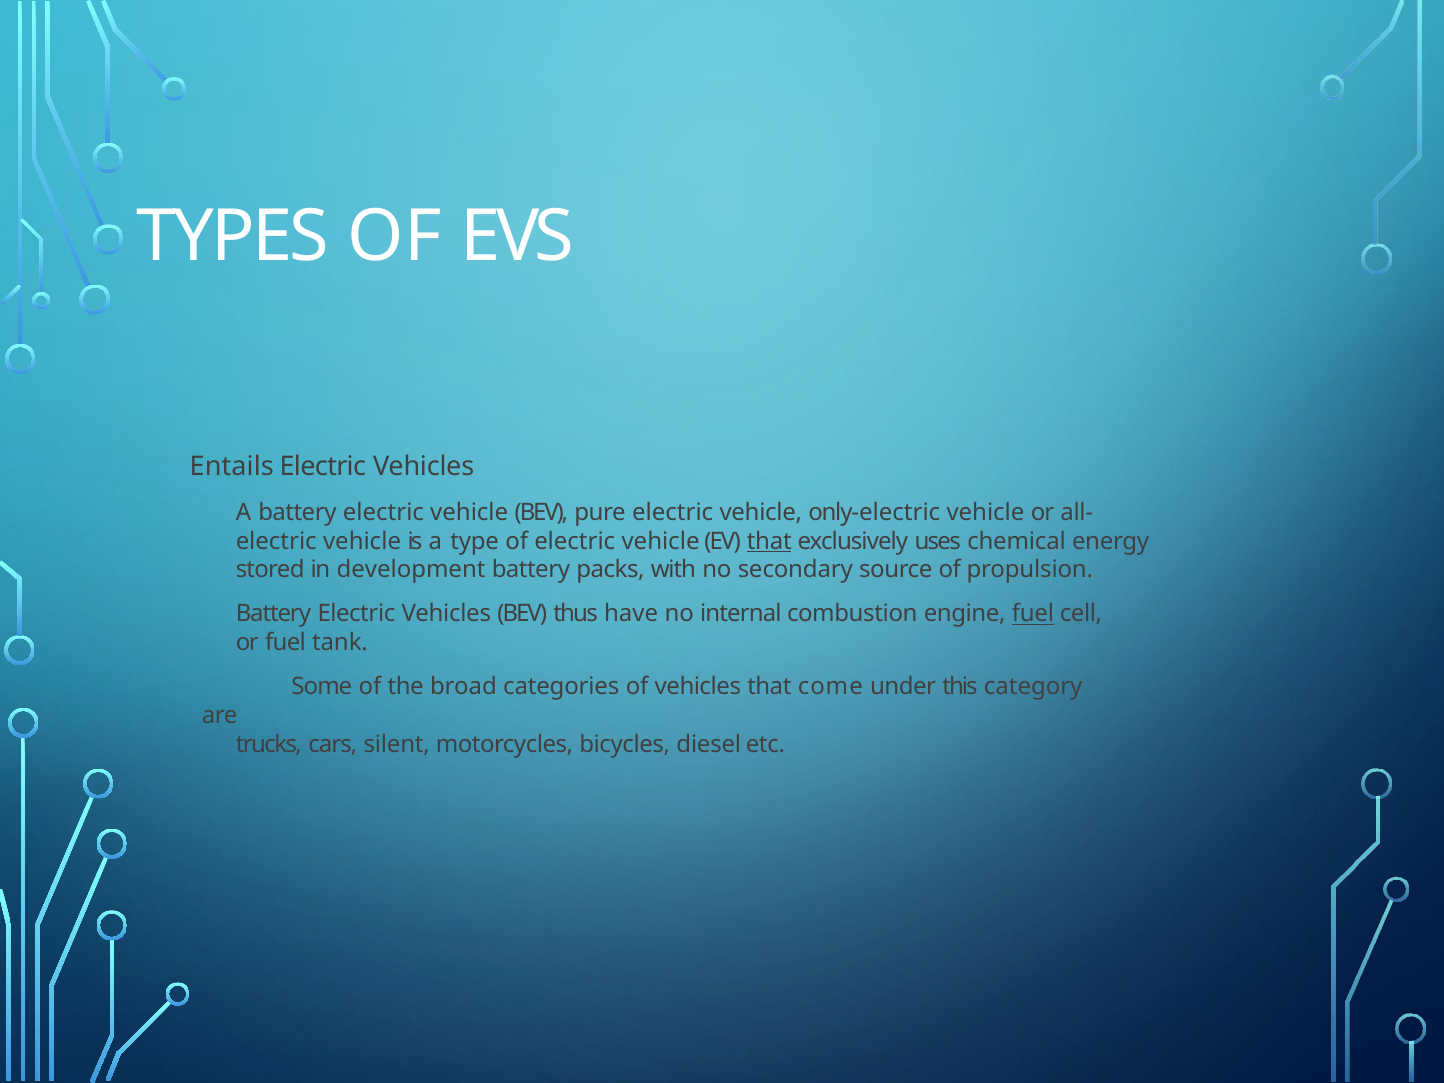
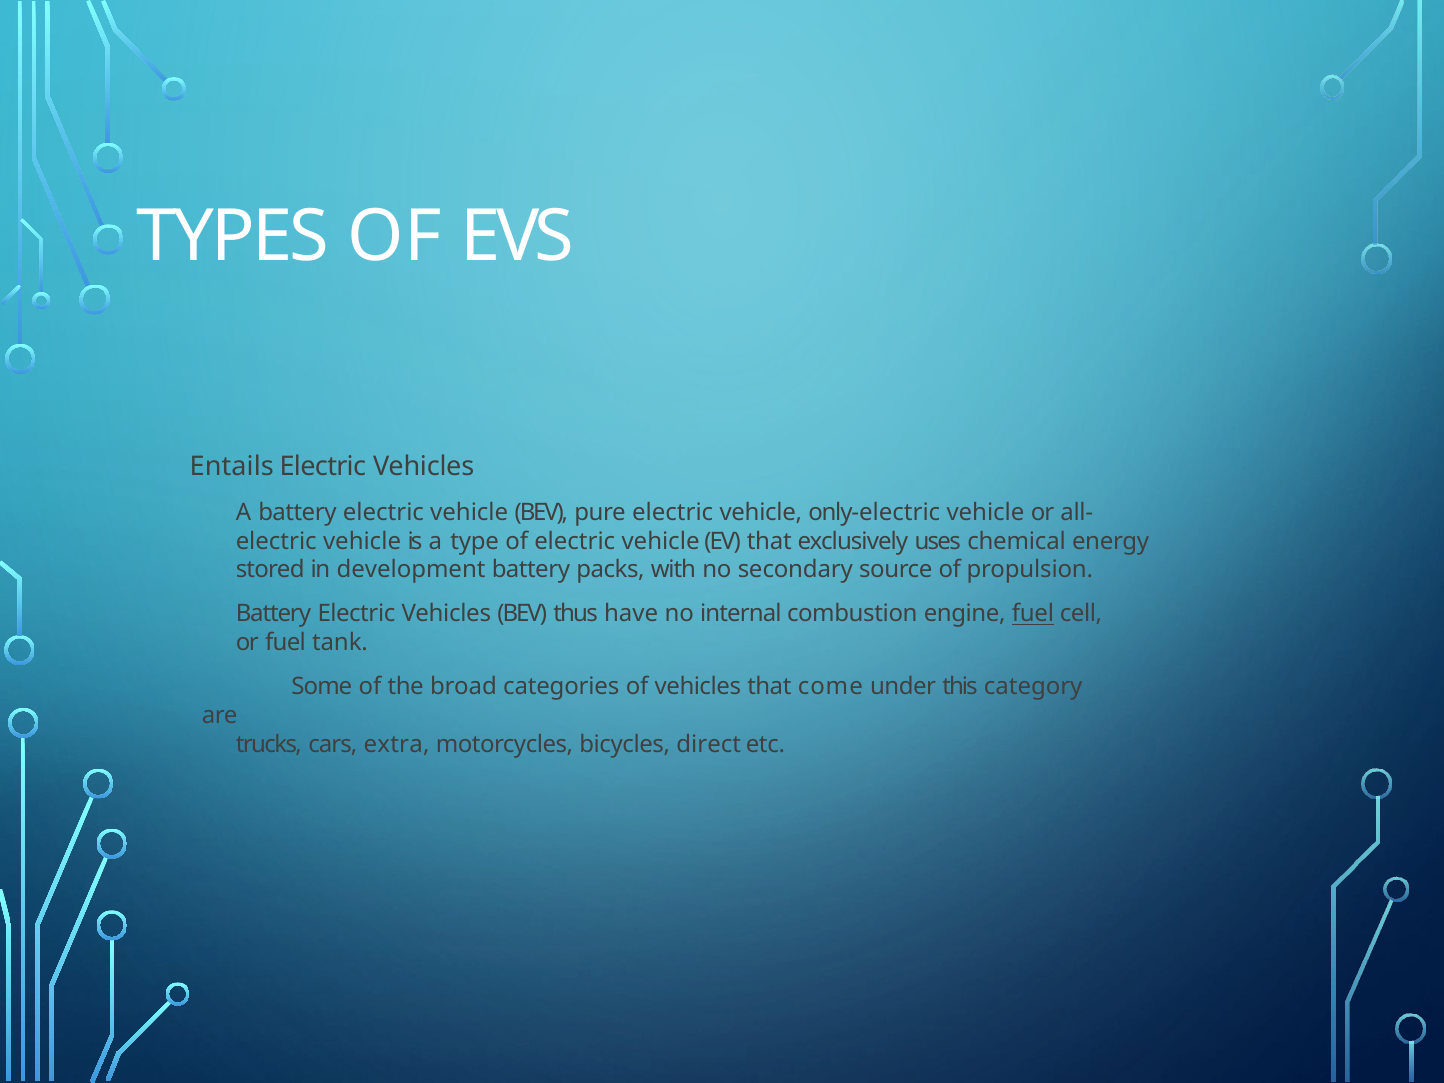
that at (769, 541) underline: present -> none
silent: silent -> extra
diesel: diesel -> direct
